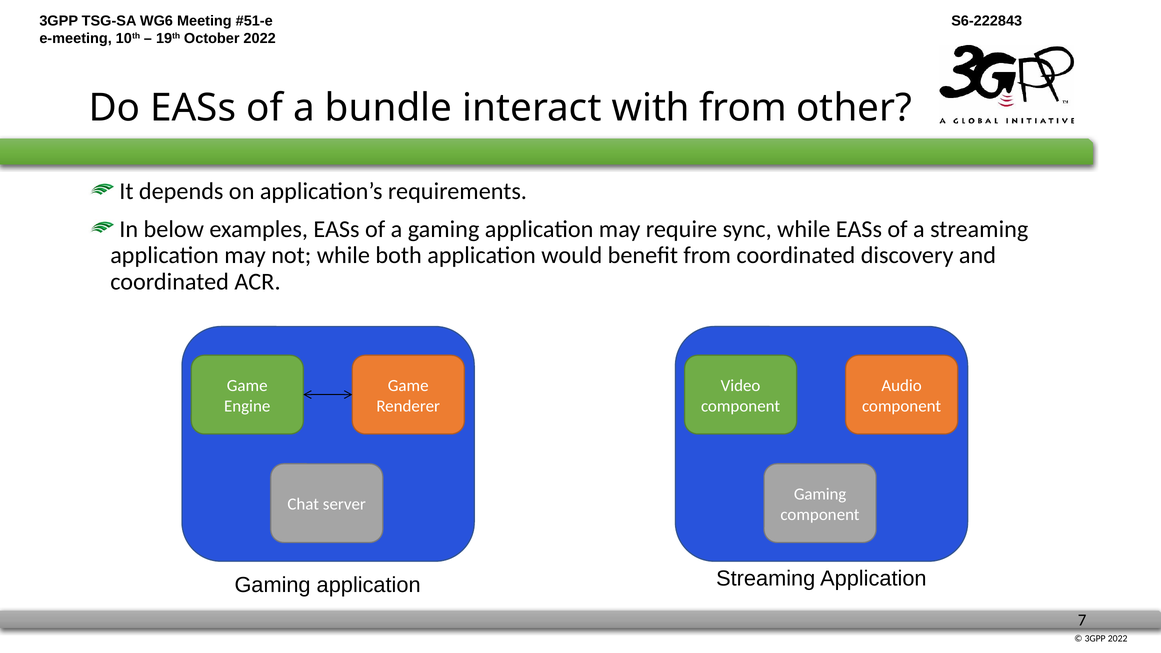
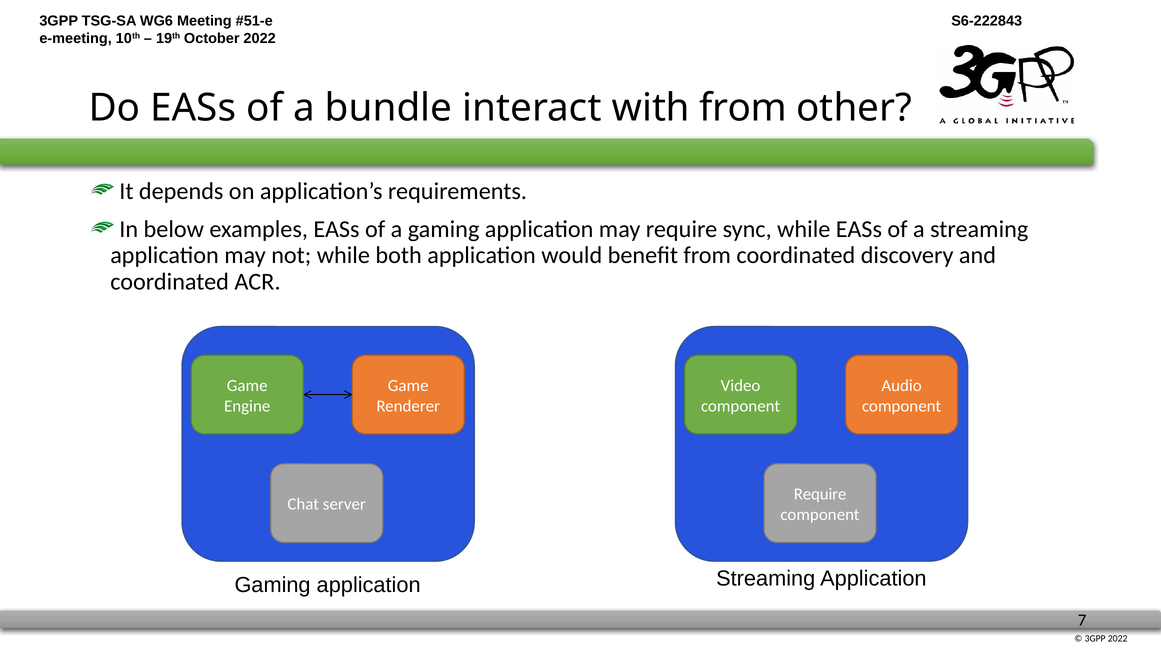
Gaming at (820, 494): Gaming -> Require
